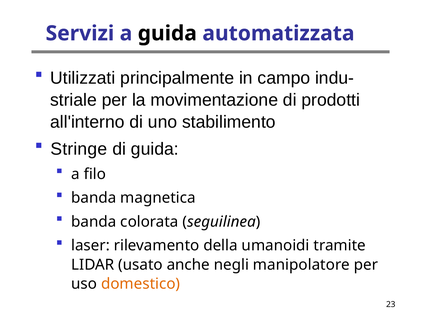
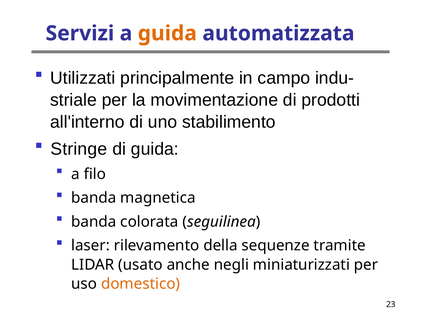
guida at (167, 33) colour: black -> orange
umanoidi: umanoidi -> sequenze
manipolatore: manipolatore -> miniaturizzati
